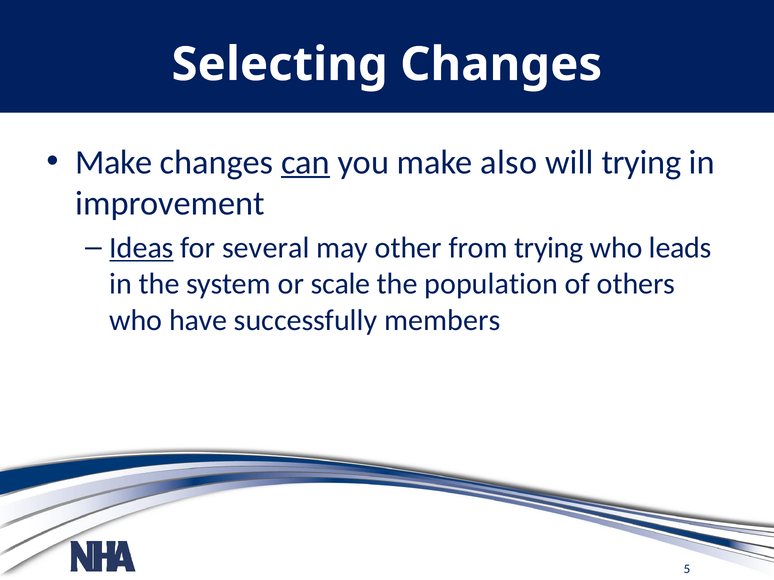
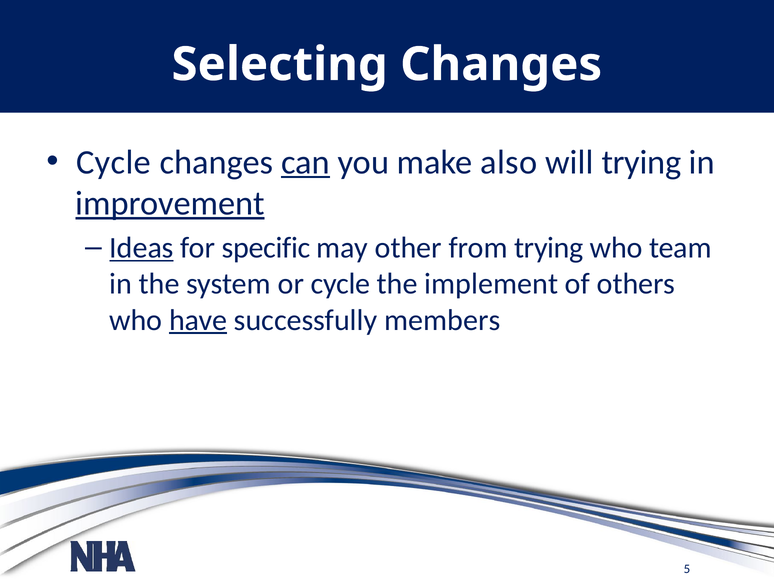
Make at (114, 162): Make -> Cycle
improvement underline: none -> present
several: several -> specific
leads: leads -> team
or scale: scale -> cycle
population: population -> implement
have underline: none -> present
